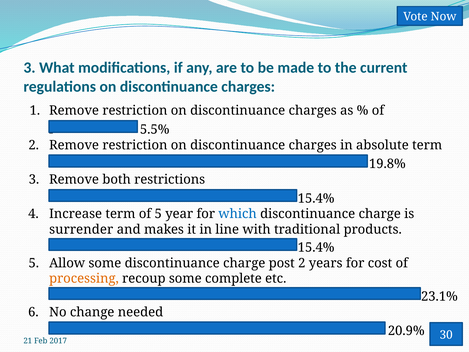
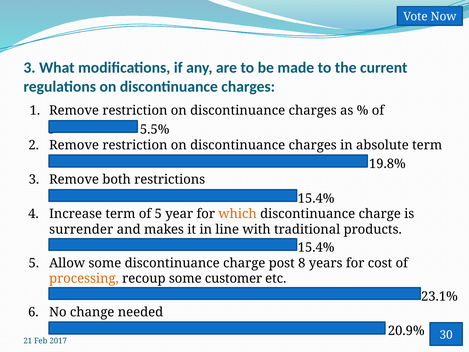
which colour: blue -> orange
post 2: 2 -> 8
complete: complete -> customer
